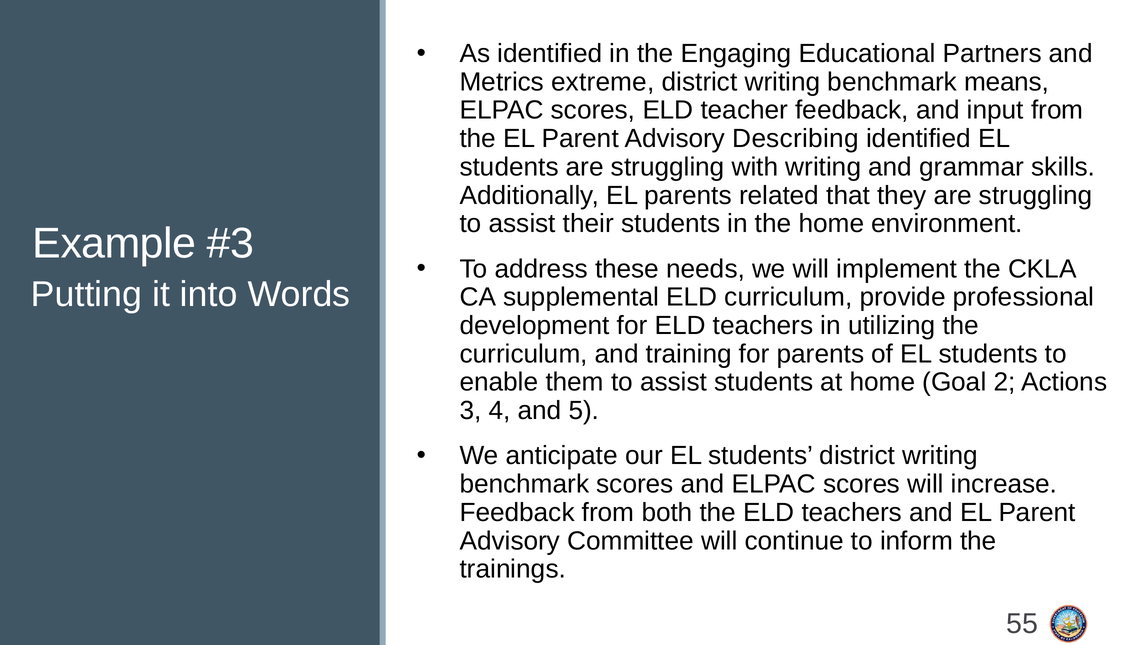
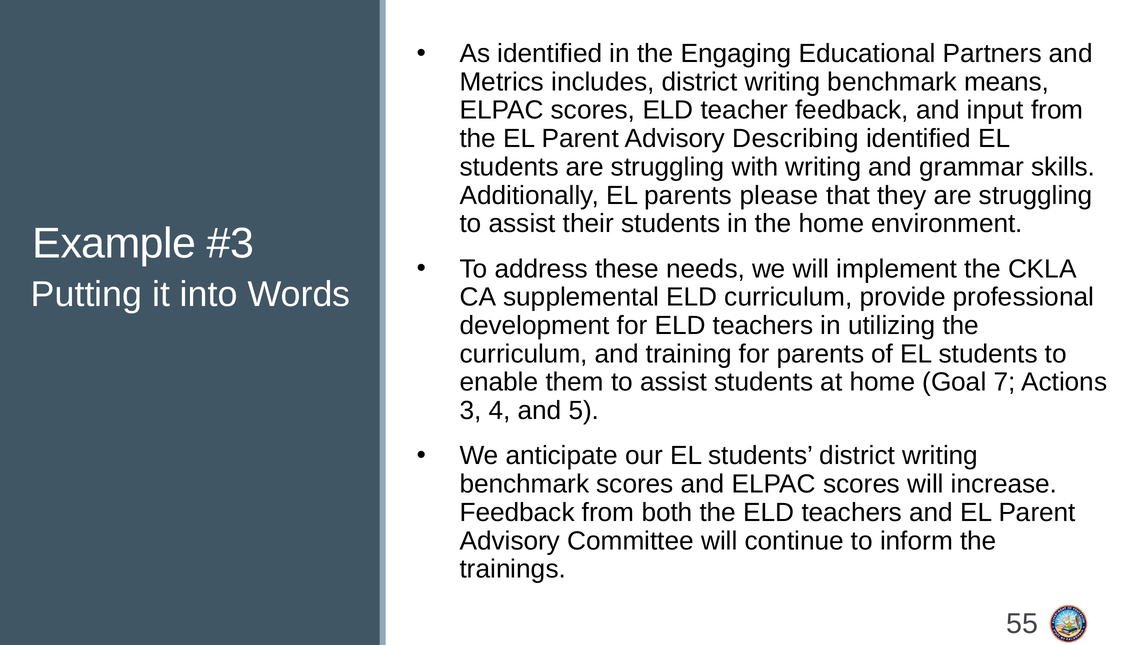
extreme: extreme -> includes
related: related -> please
2: 2 -> 7
